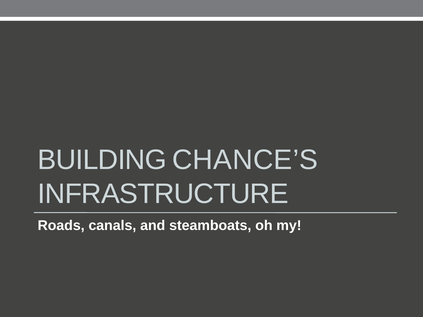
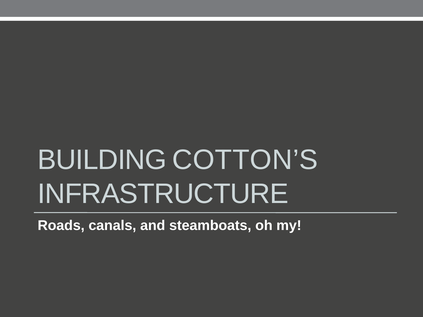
CHANCE’S: CHANCE’S -> COTTON’S
